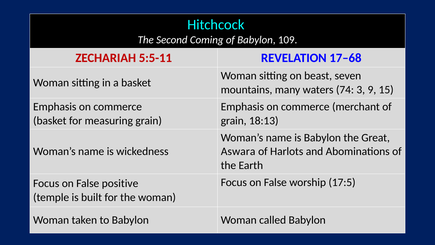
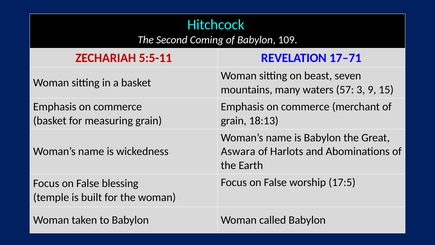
17–68: 17–68 -> 17–71
74: 74 -> 57
positive: positive -> blessing
